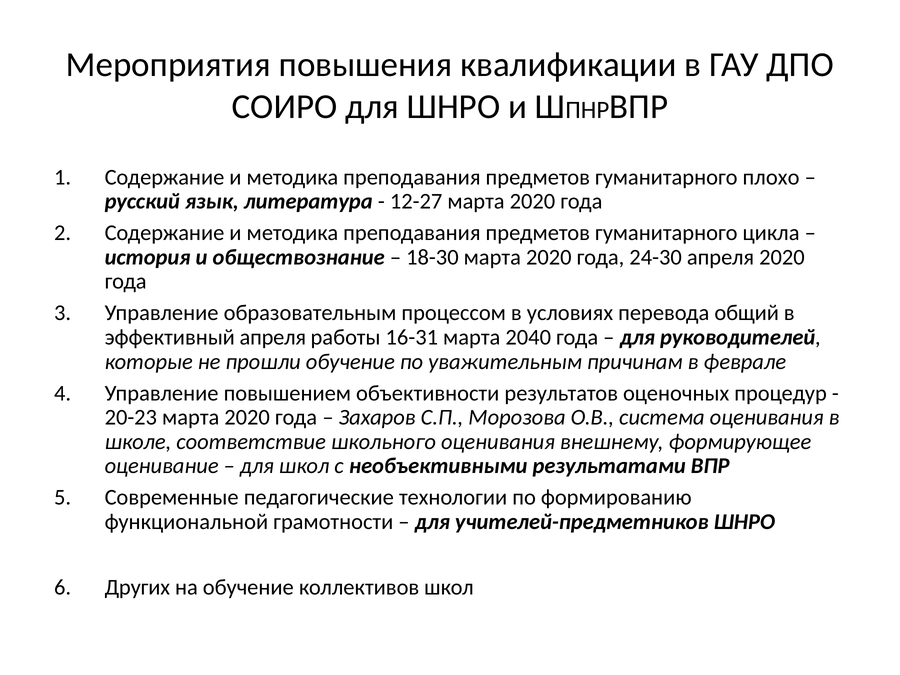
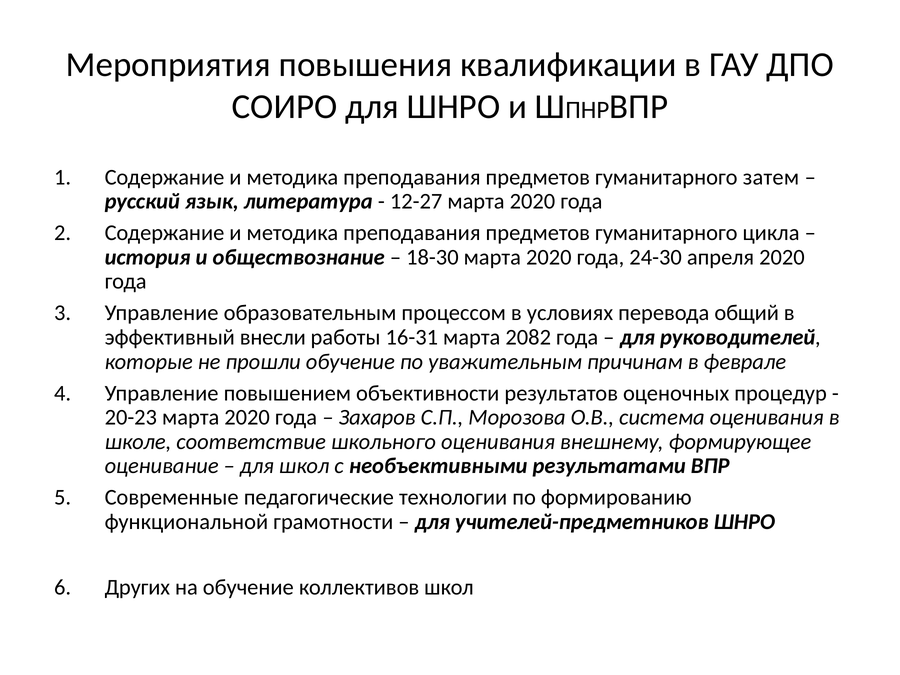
плохо: плохо -> затем
эффективный апреля: апреля -> внесли
2040: 2040 -> 2082
